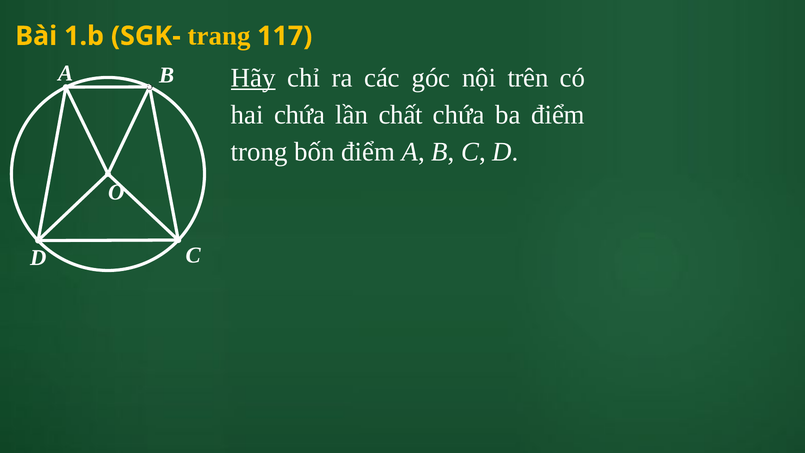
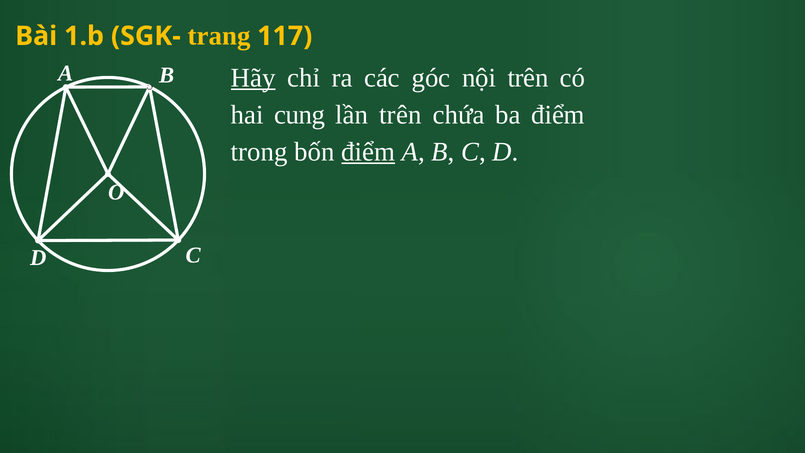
hai chứa: chứa -> cung
lần chất: chất -> trên
điểm at (368, 152) underline: none -> present
